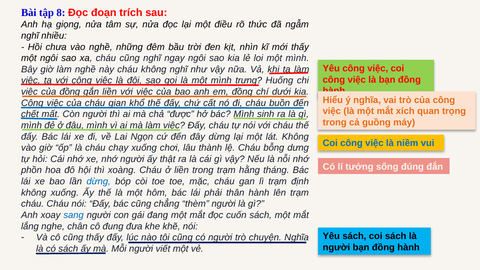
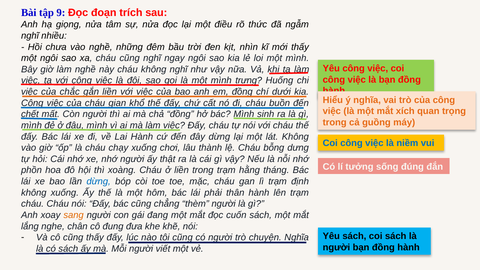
8: 8 -> 9
của đồng: đồng -> chắc
chả được: được -> đồng
Lai Ngọn: Ngọn -> Hành
sang colour: blue -> orange
